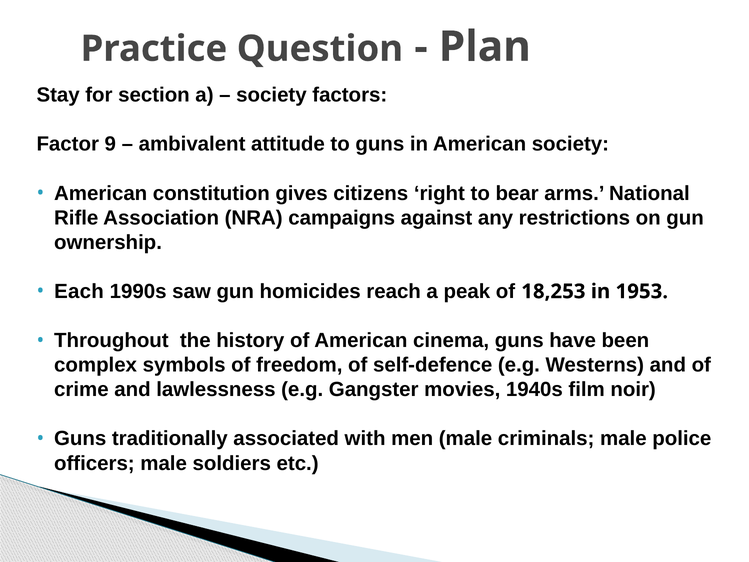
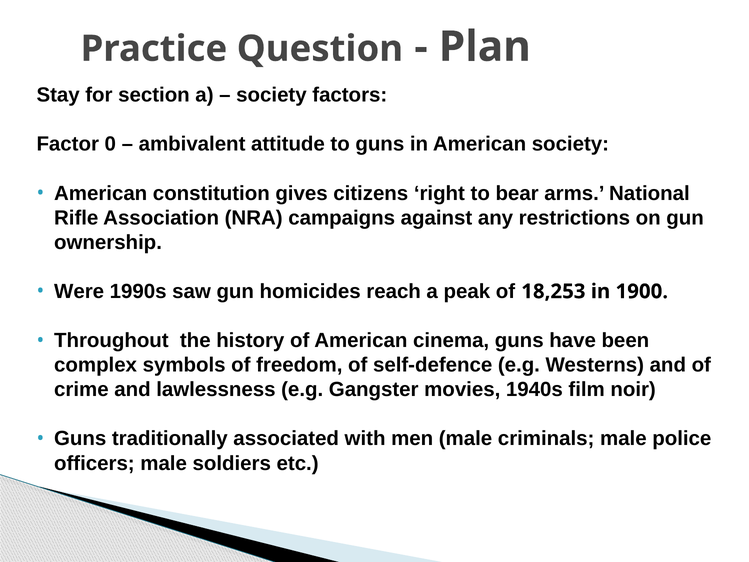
9: 9 -> 0
Each: Each -> Were
1953: 1953 -> 1900
